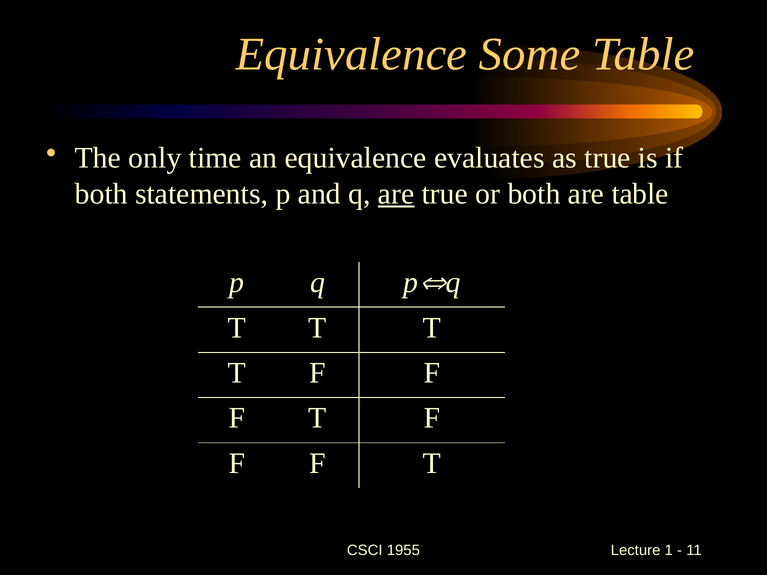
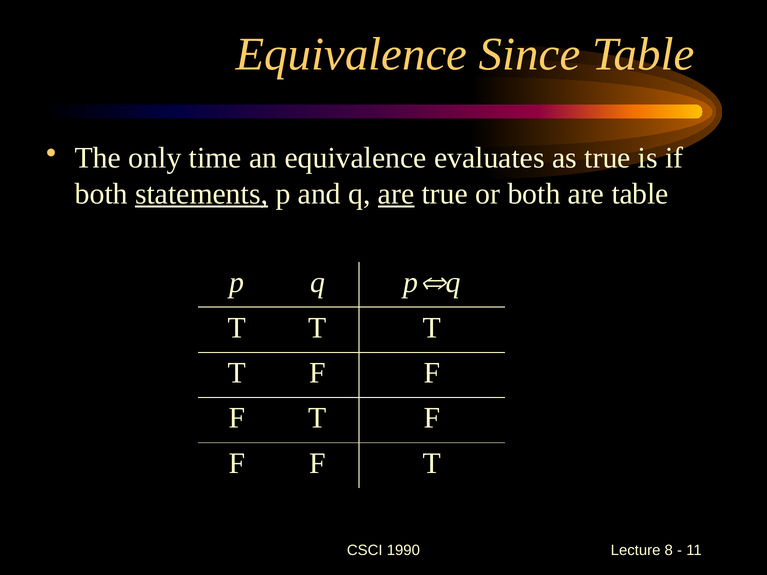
Some: Some -> Since
statements underline: none -> present
1955: 1955 -> 1990
1: 1 -> 8
